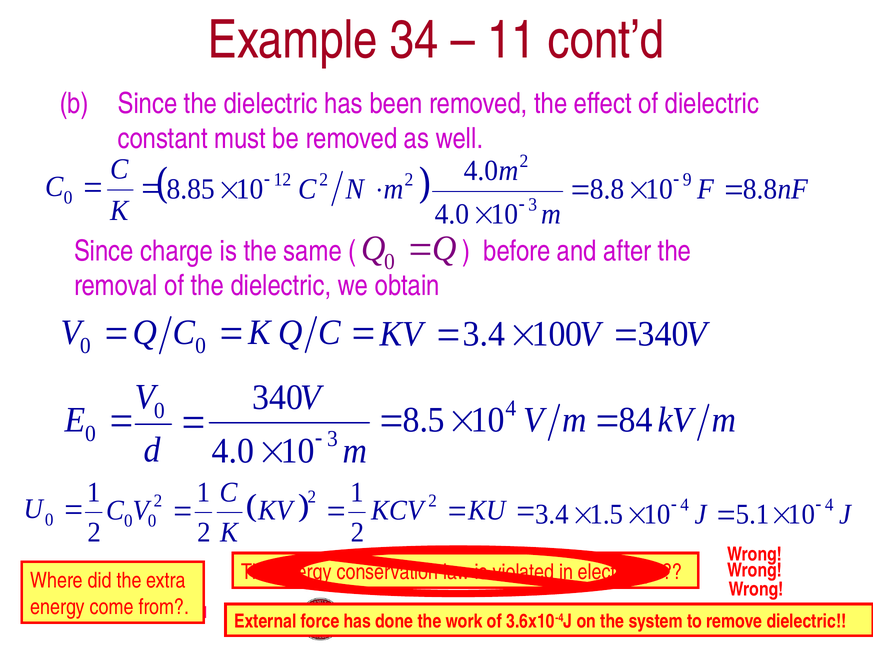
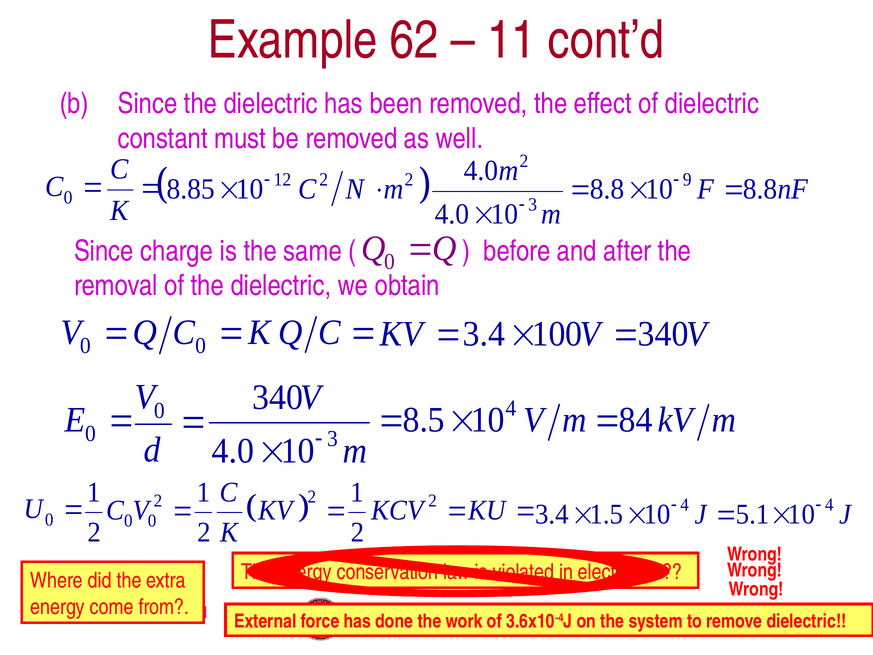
34: 34 -> 62
